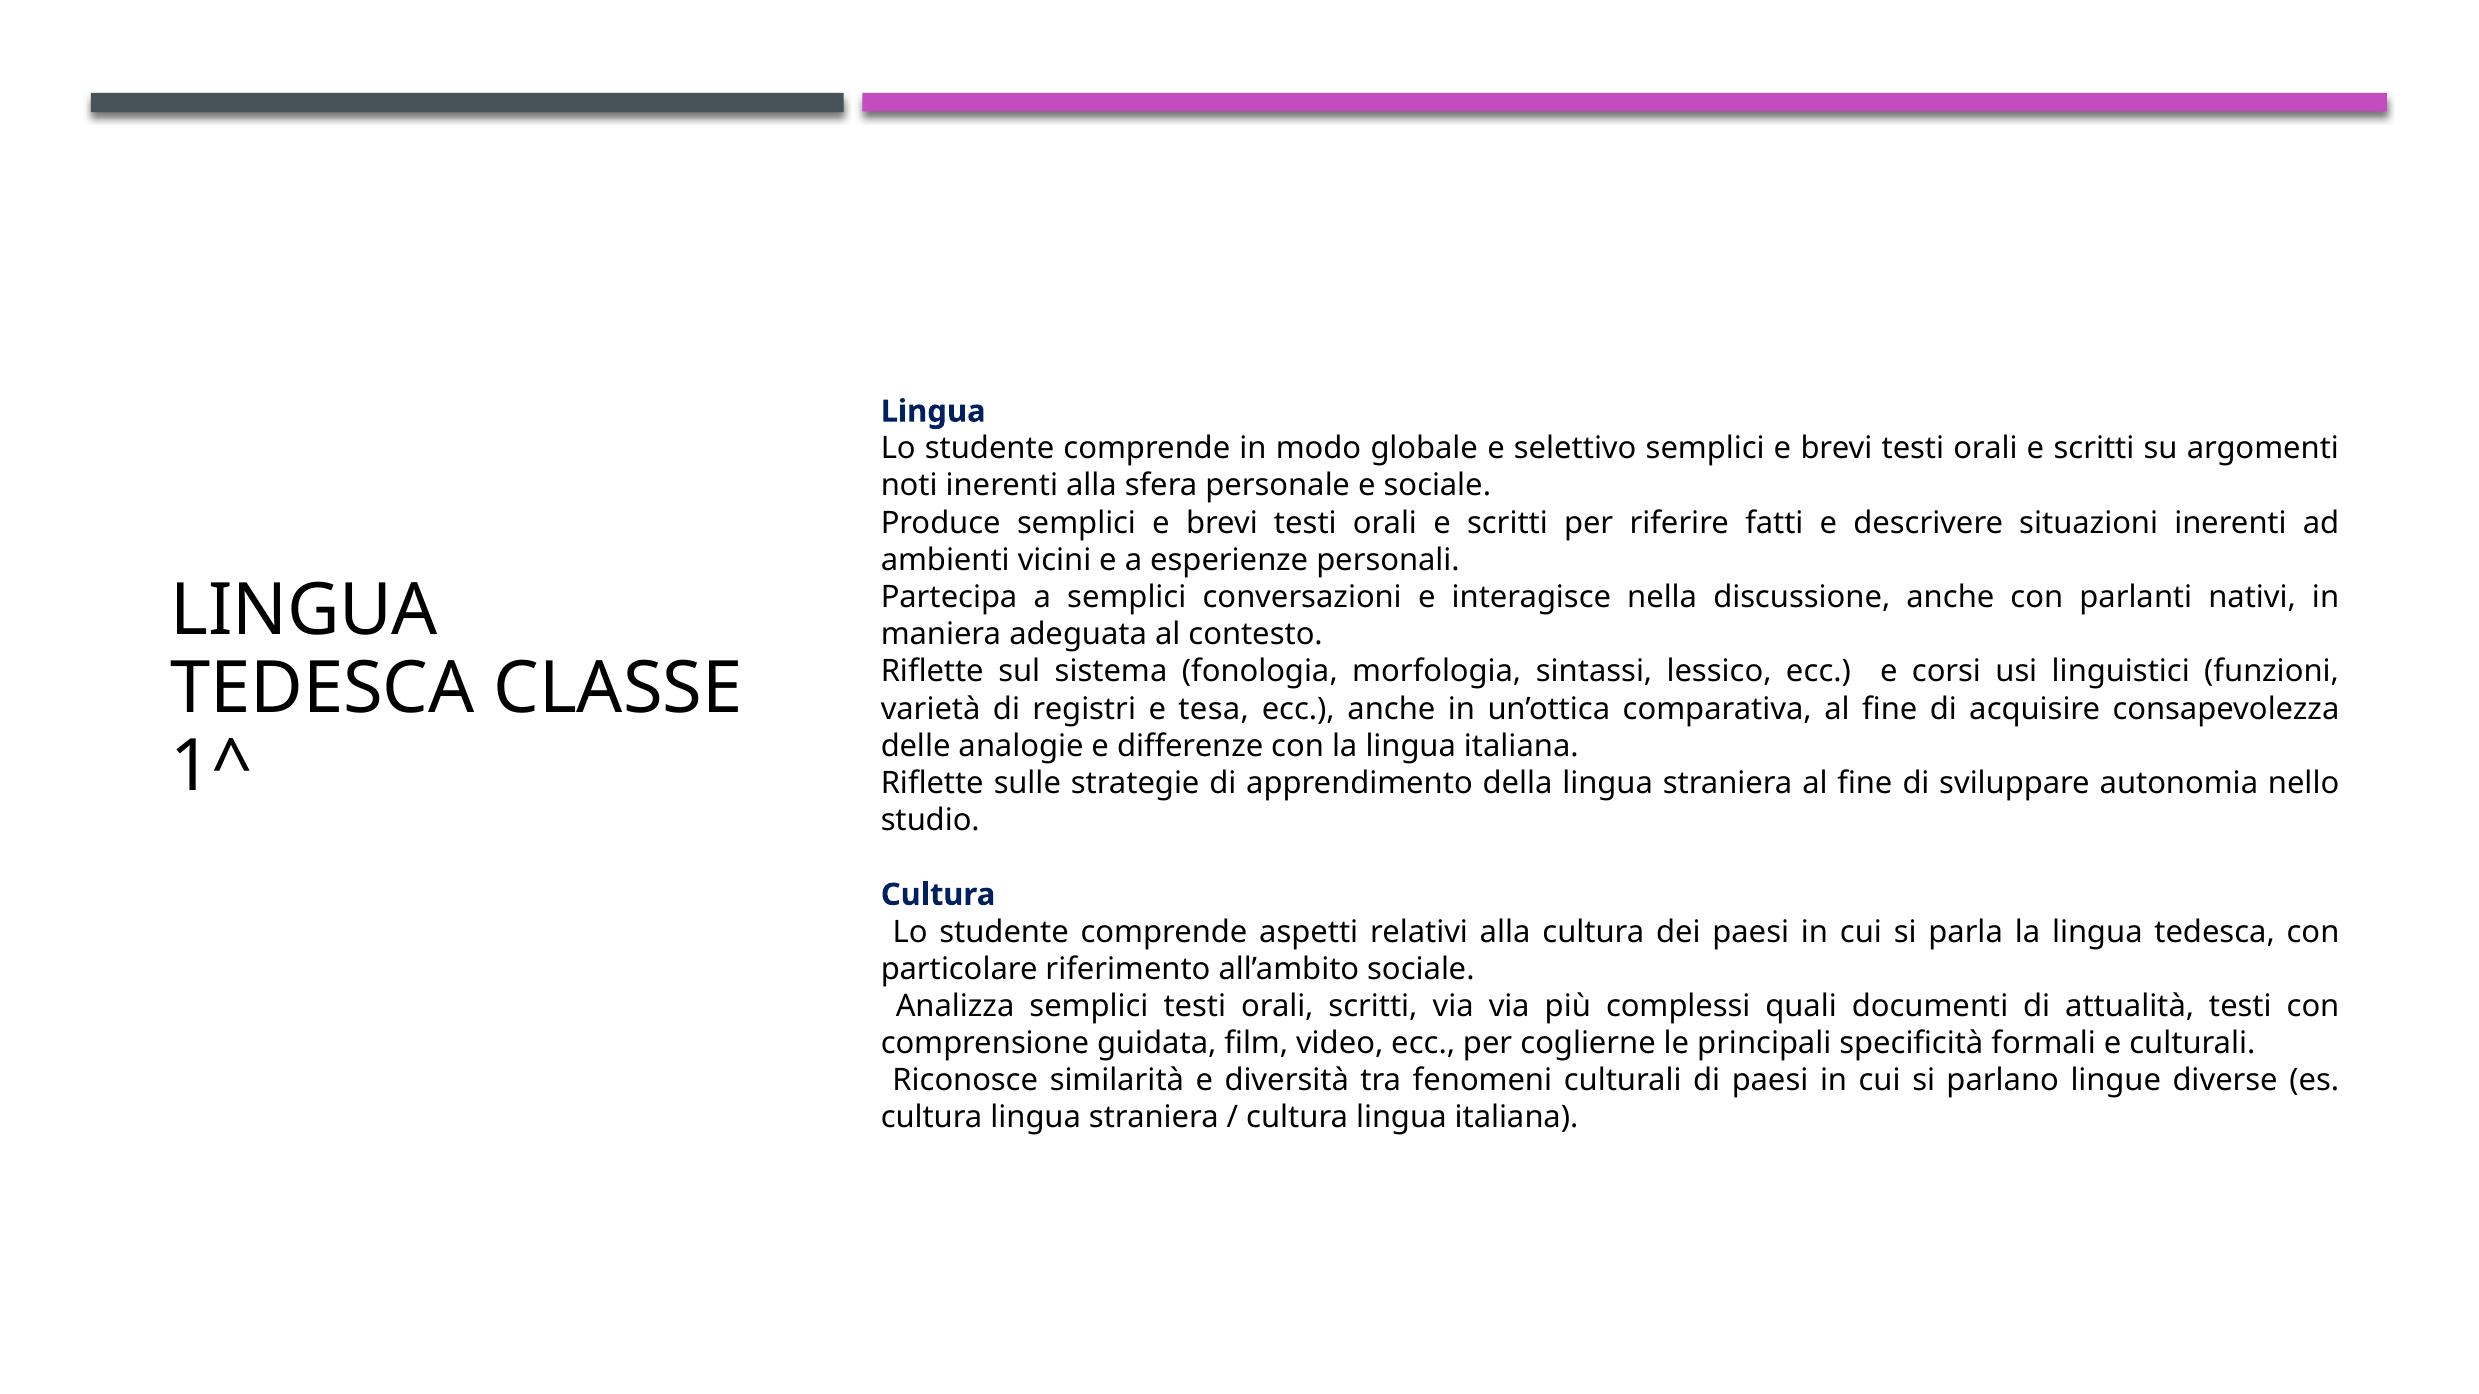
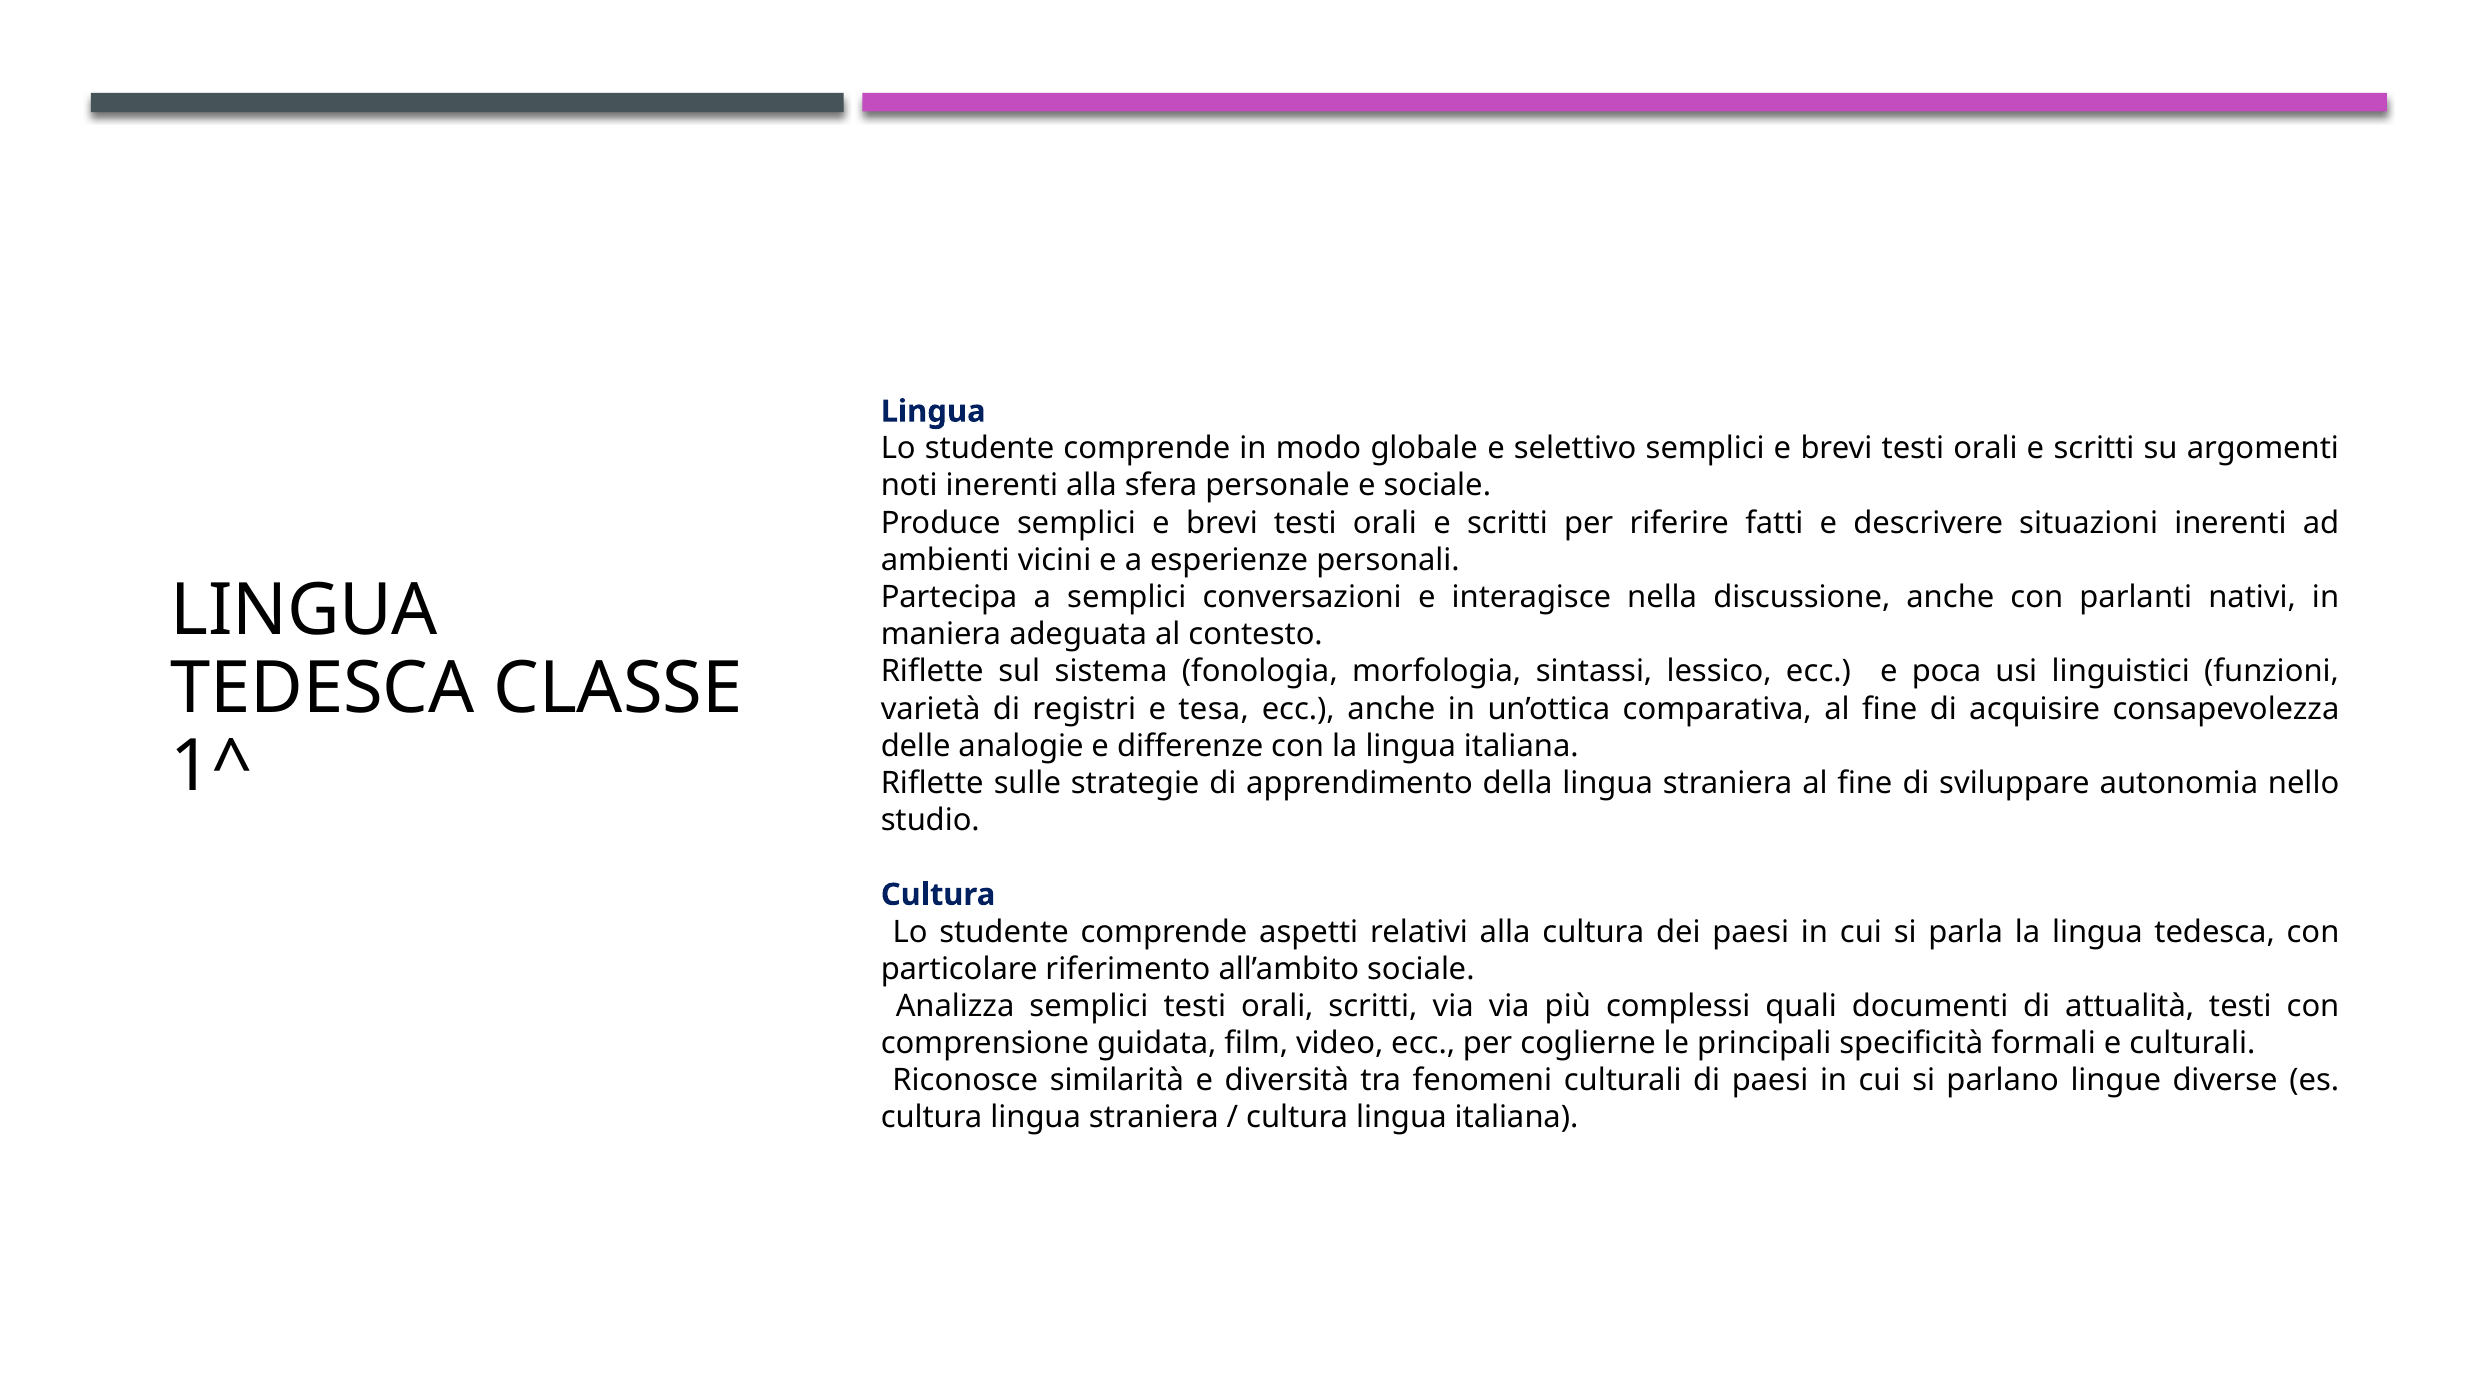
corsi: corsi -> poca
